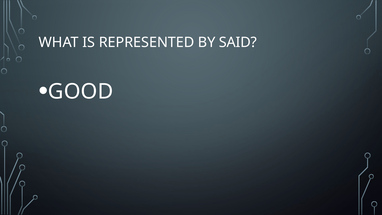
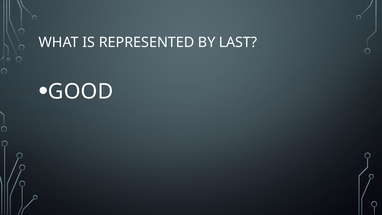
SAID: SAID -> LAST
